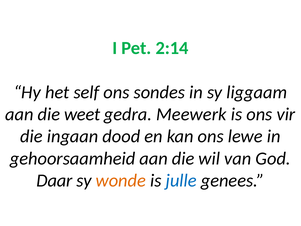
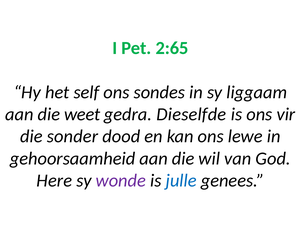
2:14: 2:14 -> 2:65
Meewerk: Meewerk -> Dieselfde
ingaan: ingaan -> sonder
Daar: Daar -> Here
wonde colour: orange -> purple
